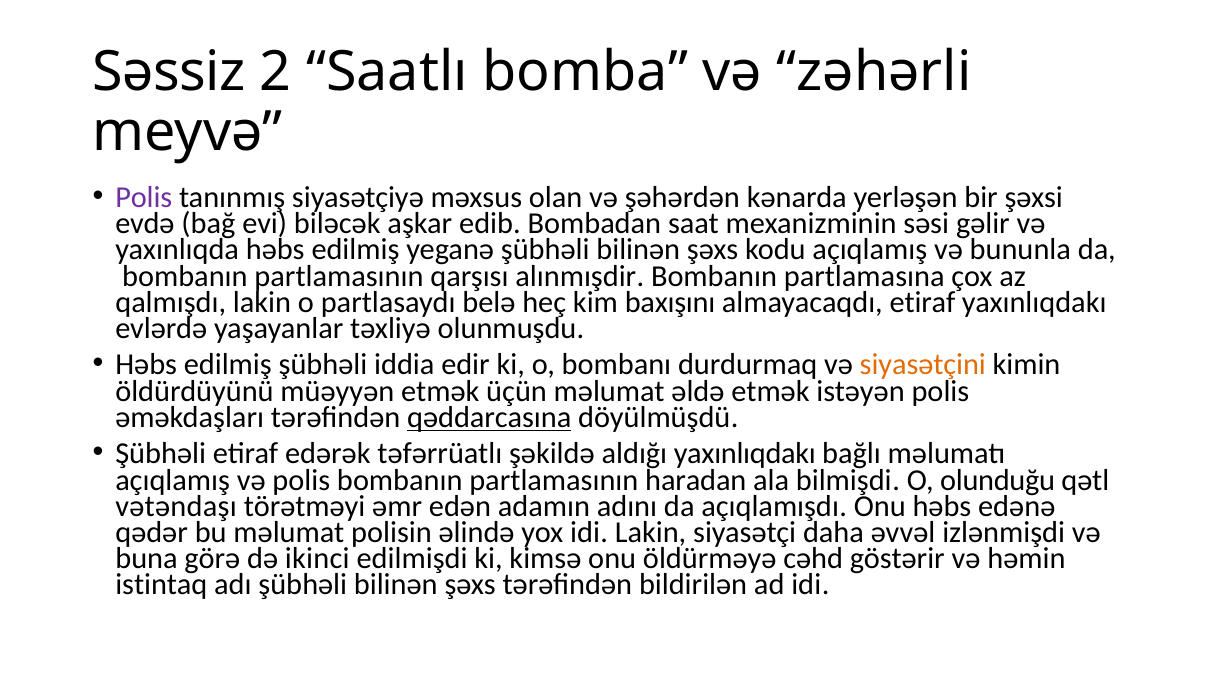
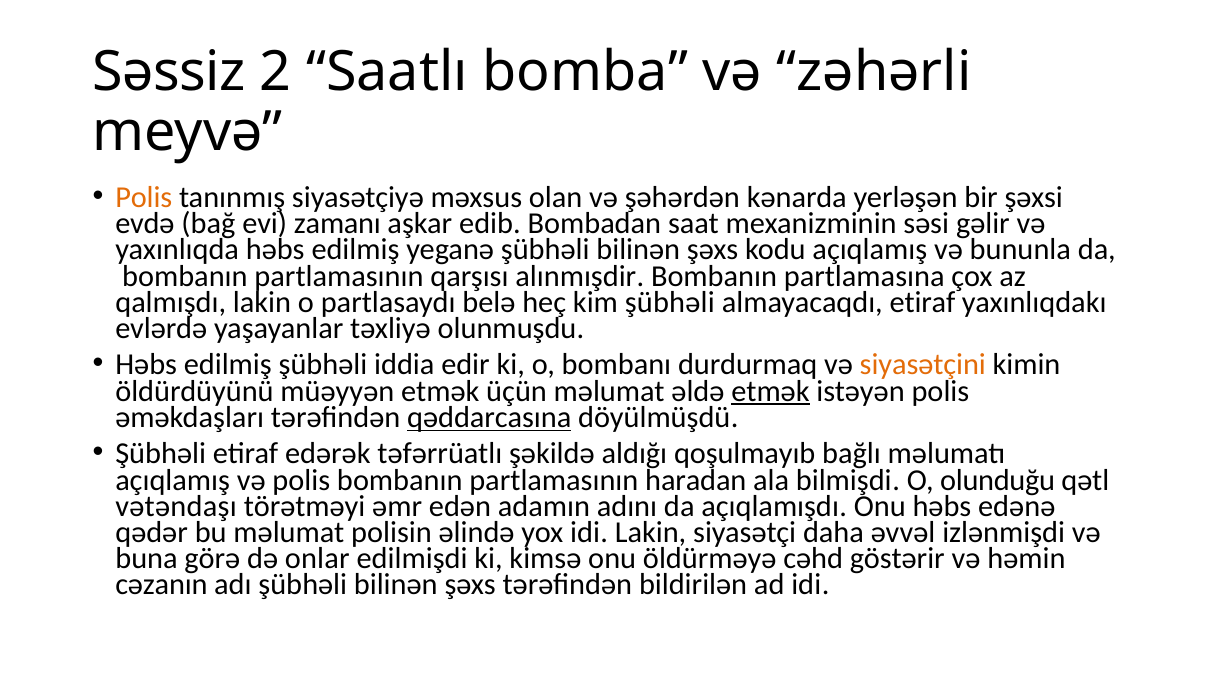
Polis at (144, 197) colour: purple -> orange
biləcək: biləcək -> zamanı
kim baxışını: baxışını -> şübhəli
etmək at (770, 391) underline: none -> present
aldığı yaxınlıqdakı: yaxınlıqdakı -> qoşulmayıb
ikinci: ikinci -> onlar
istintaq: istintaq -> cəzanın
